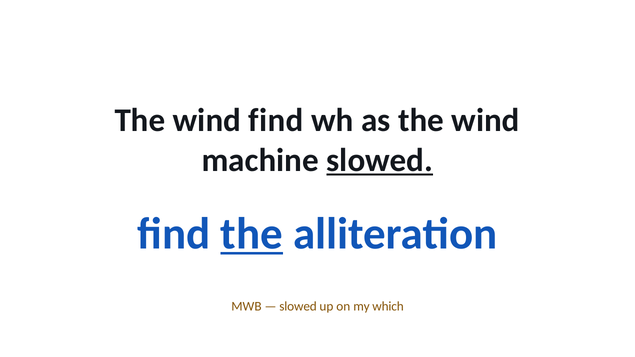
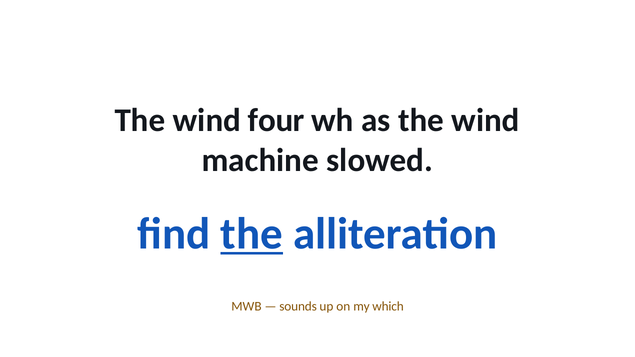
wind find: find -> four
slowed at (380, 160) underline: present -> none
slowed at (298, 306): slowed -> sounds
